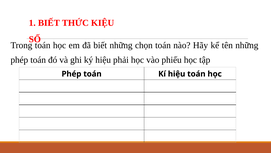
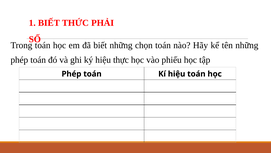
KIỆU: KIỆU -> PHẢI
phải: phải -> thực
